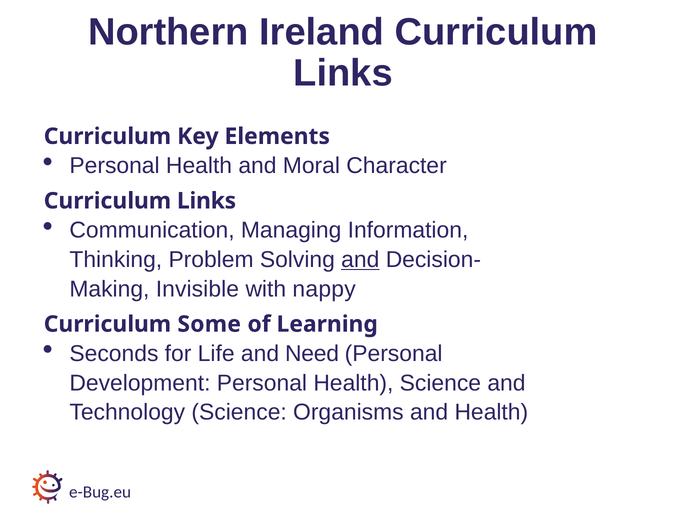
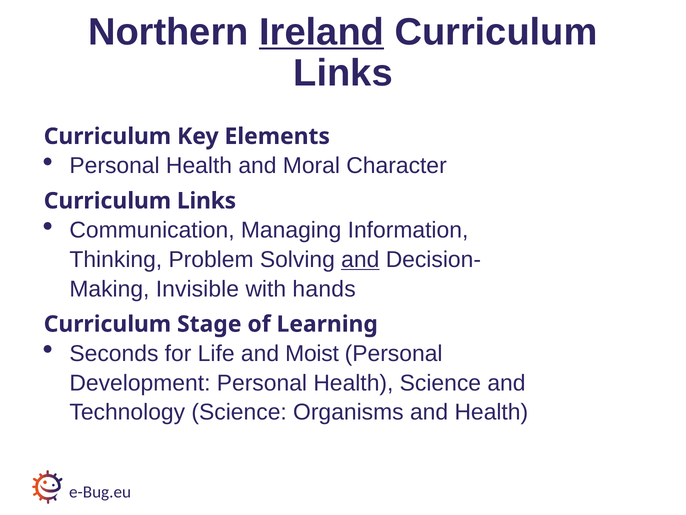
Ireland underline: none -> present
nappy: nappy -> hands
Some: Some -> Stage
Need: Need -> Moist
